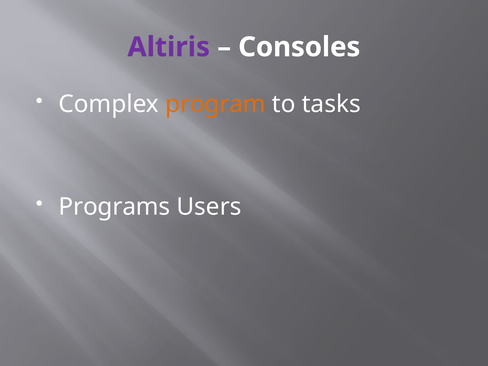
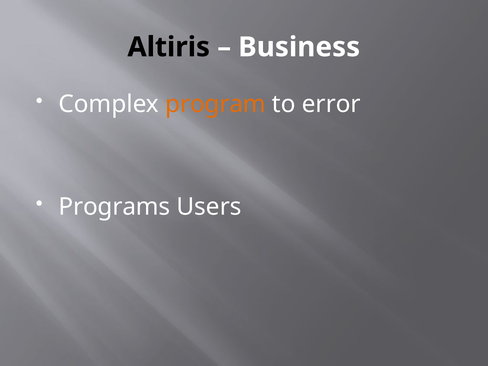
Altiris colour: purple -> black
Consoles: Consoles -> Business
tasks: tasks -> error
